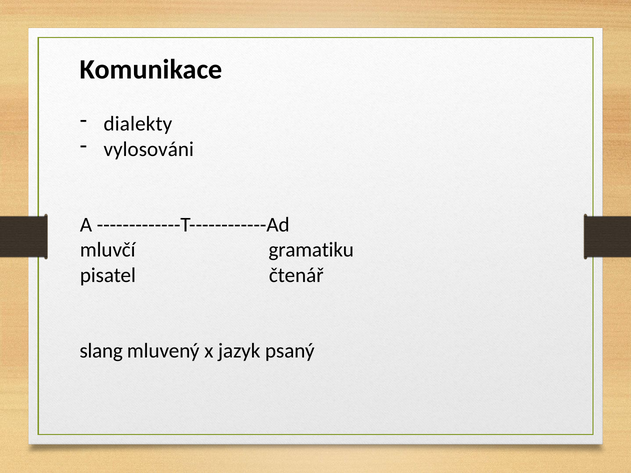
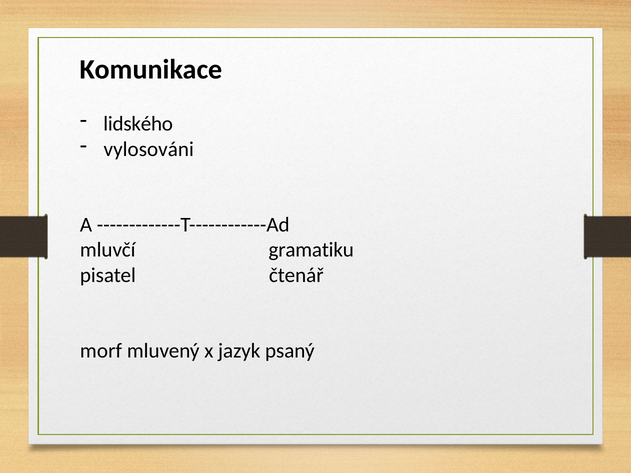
dialekty: dialekty -> lidského
slang: slang -> morf
